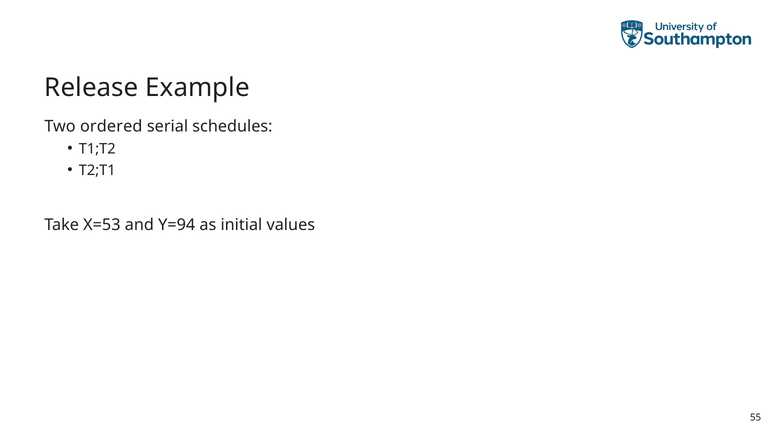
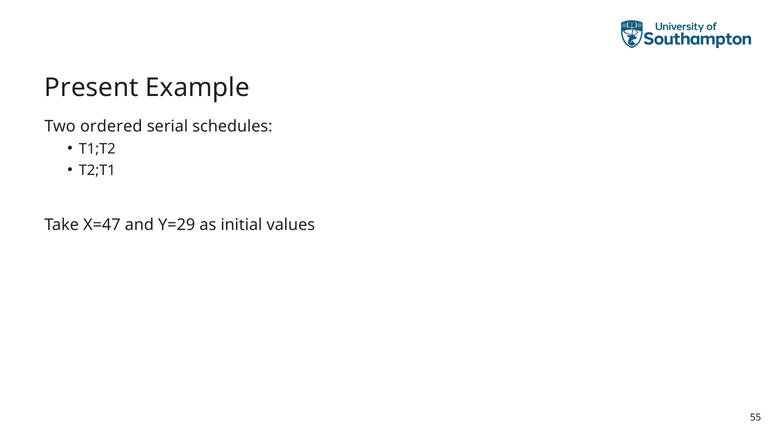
Release: Release -> Present
X=53: X=53 -> X=47
Y=94: Y=94 -> Y=29
